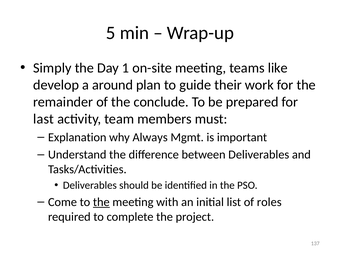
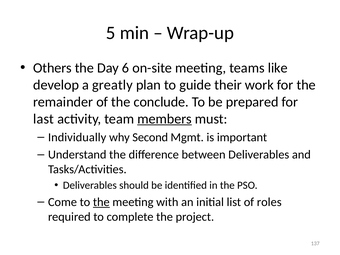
Simply: Simply -> Others
1: 1 -> 6
around: around -> greatly
members underline: none -> present
Explanation: Explanation -> Individually
Always: Always -> Second
